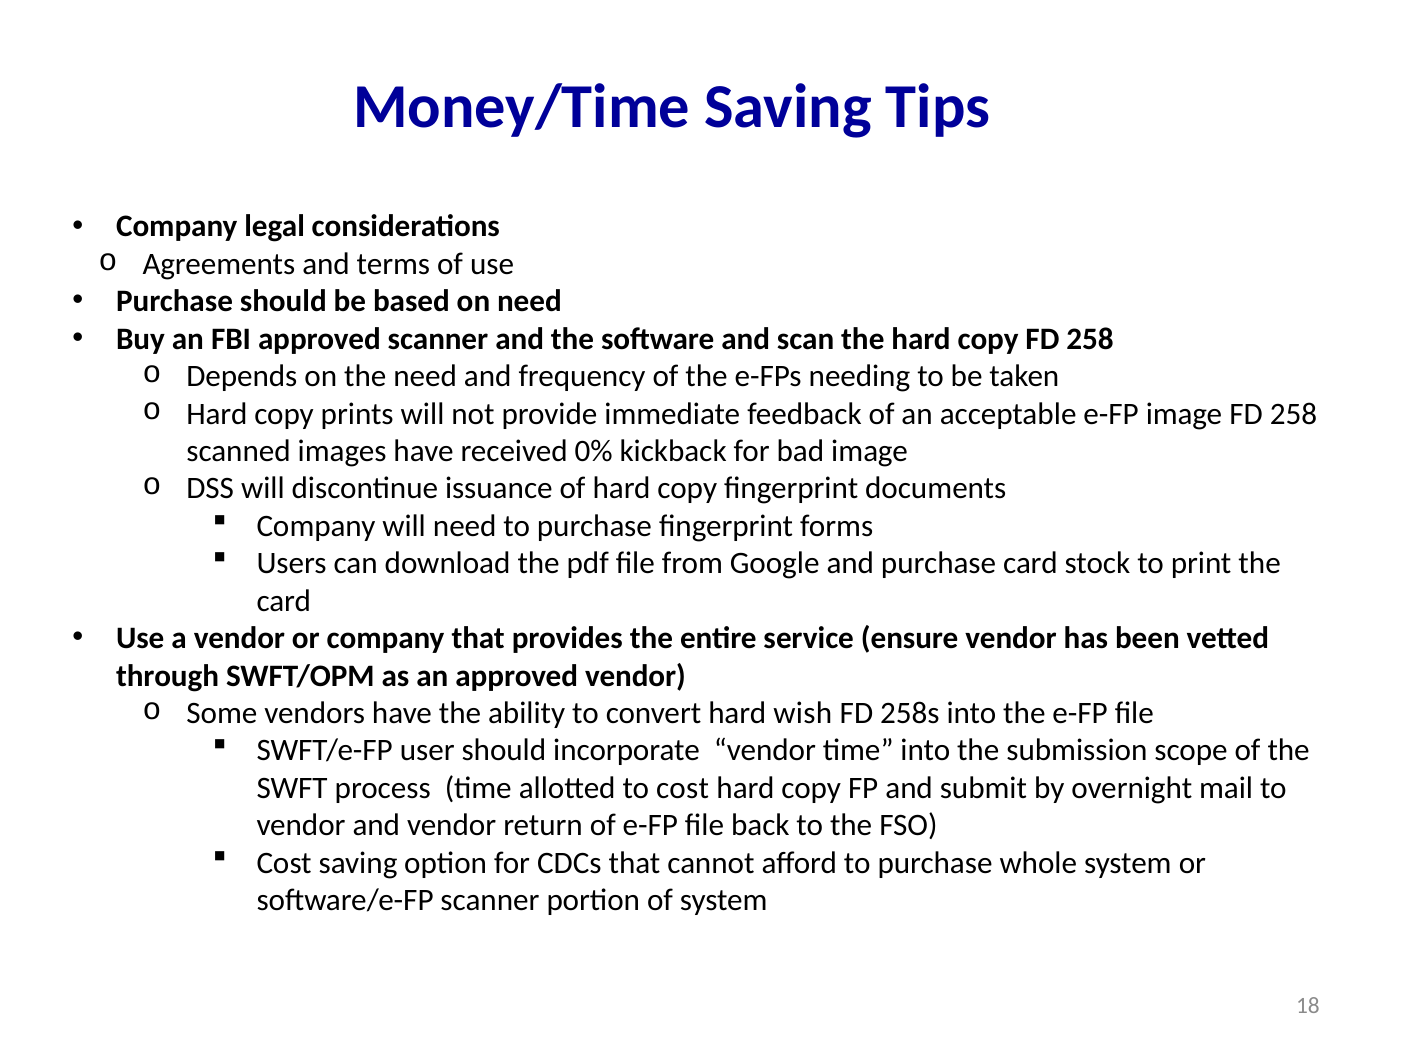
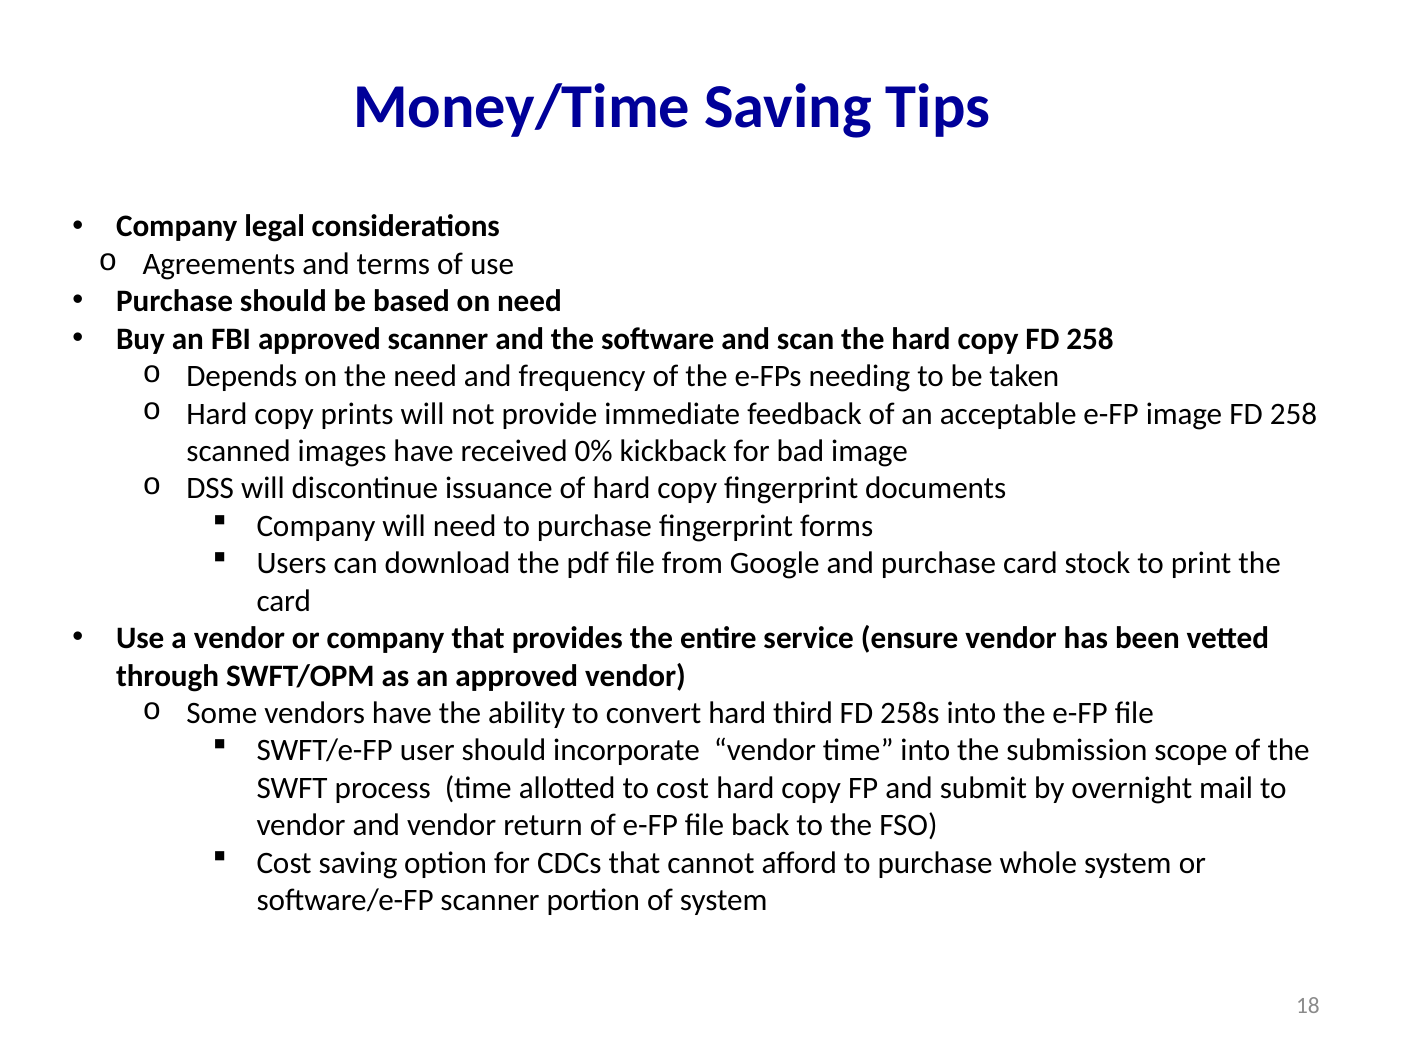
wish: wish -> third
